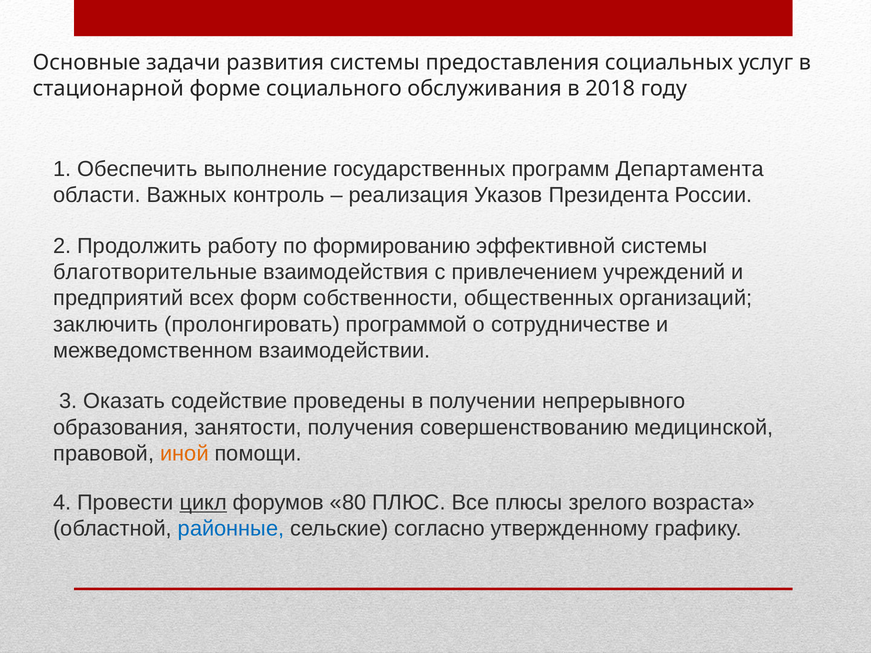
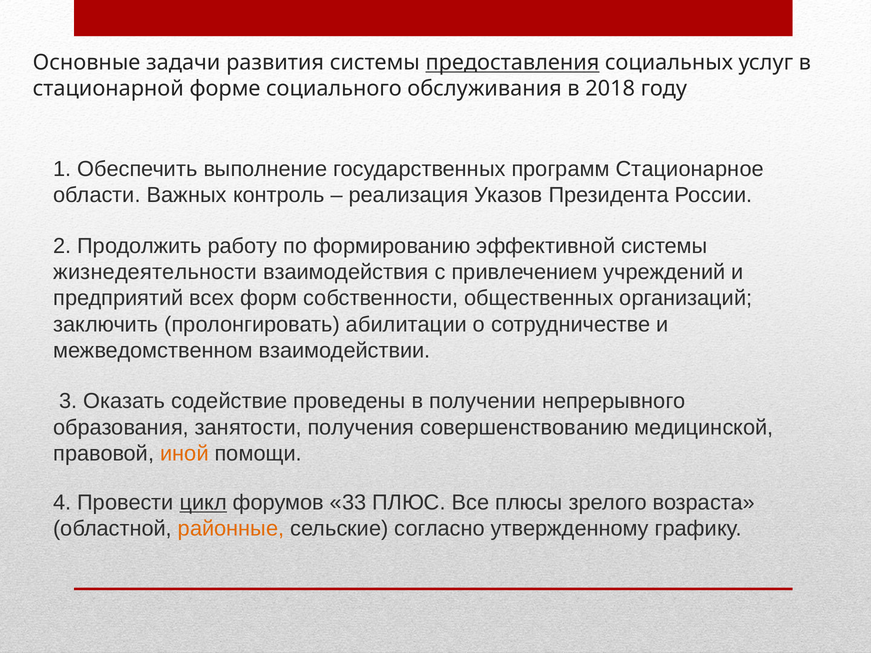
предоставления underline: none -> present
Департамента: Департамента -> Стационарное
благотворительные: благотворительные -> жизнедеятельности
программой: программой -> абилитации
80: 80 -> 33
районные colour: blue -> orange
